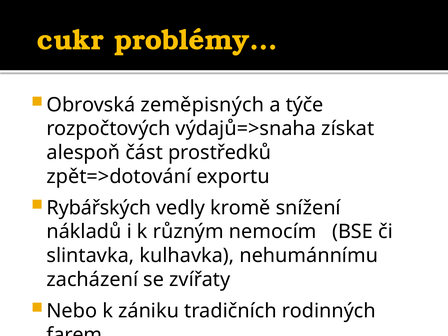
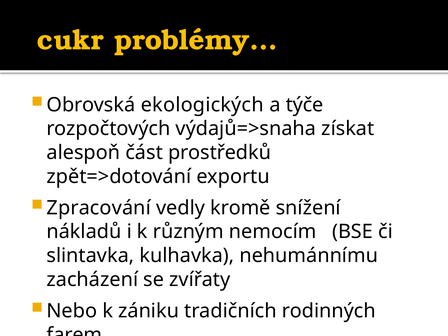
zeměpisných: zeměpisných -> ekologických
Rybářských: Rybářských -> Zpracování
